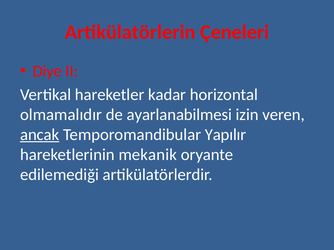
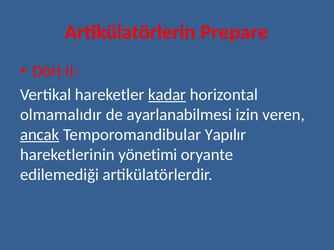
Çeneleri: Çeneleri -> Prepare
Diye: Diye -> Dört
kadar underline: none -> present
mekanik: mekanik -> yönetimi
